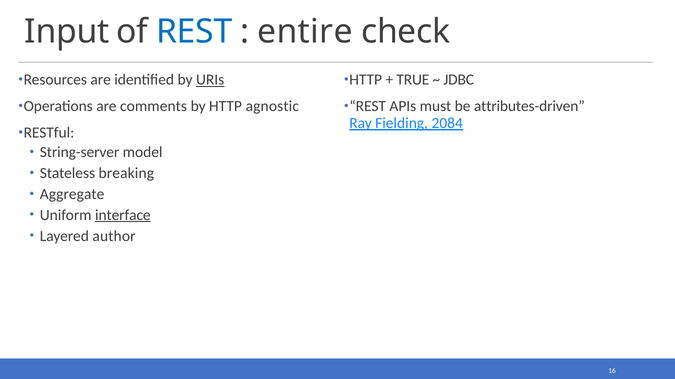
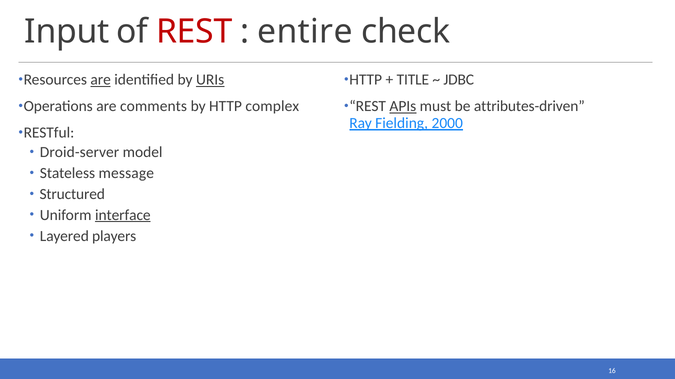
REST colour: blue -> red
are at (101, 80) underline: none -> present
TRUE: TRUE -> TITLE
agnostic: agnostic -> complex
APIs underline: none -> present
2084: 2084 -> 2000
String-server: String-server -> Droid-server
breaking: breaking -> message
Aggregate: Aggregate -> Structured
author: author -> players
